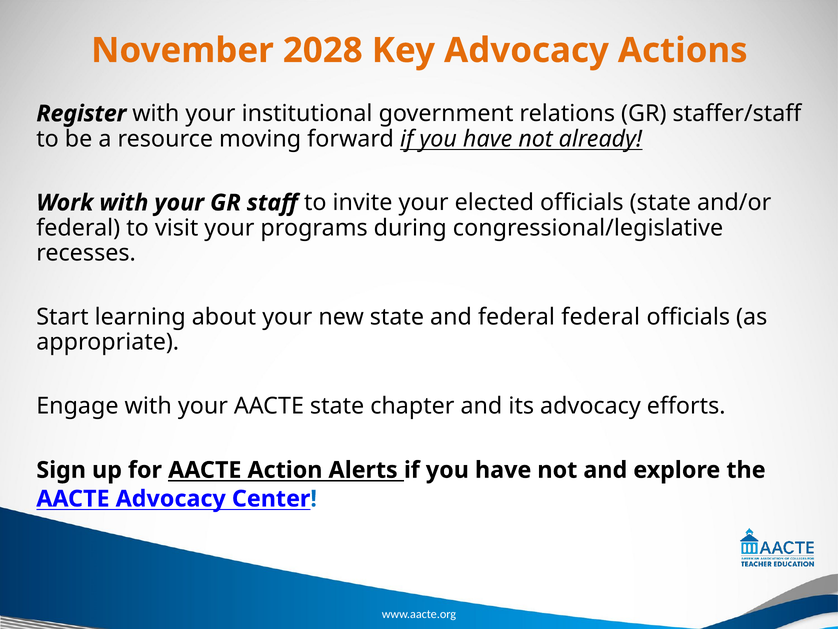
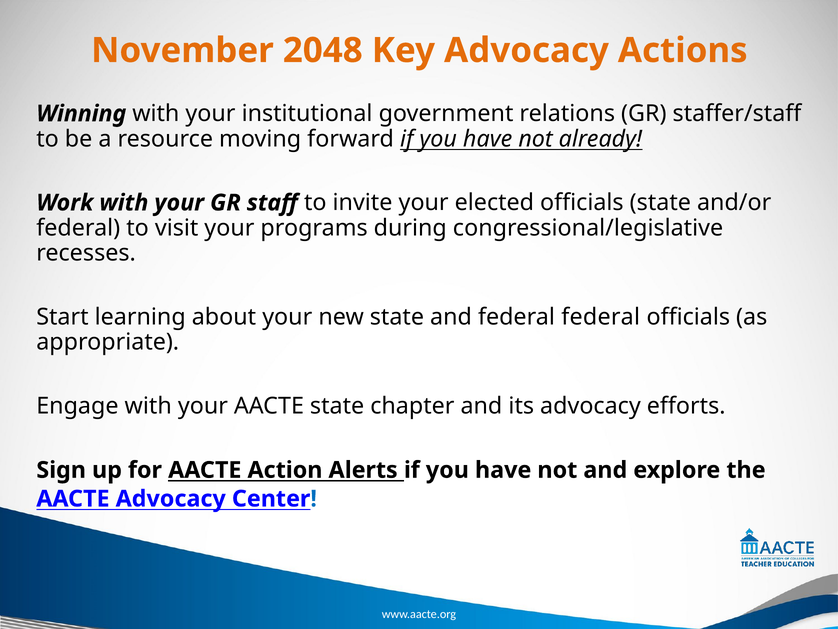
2028: 2028 -> 2048
Register: Register -> Winning
